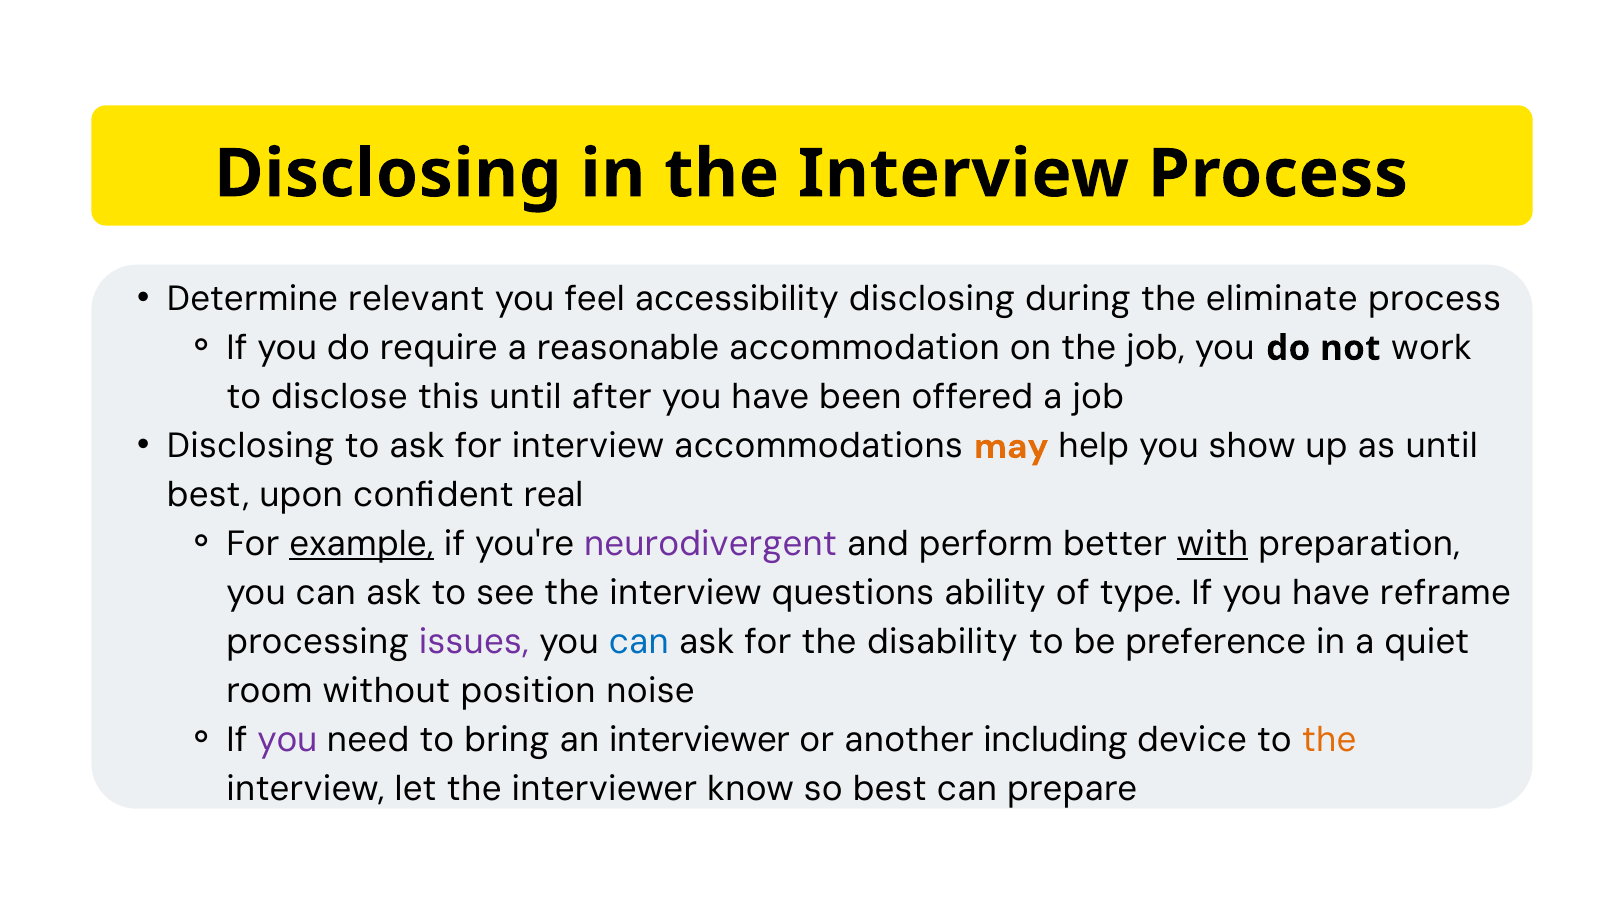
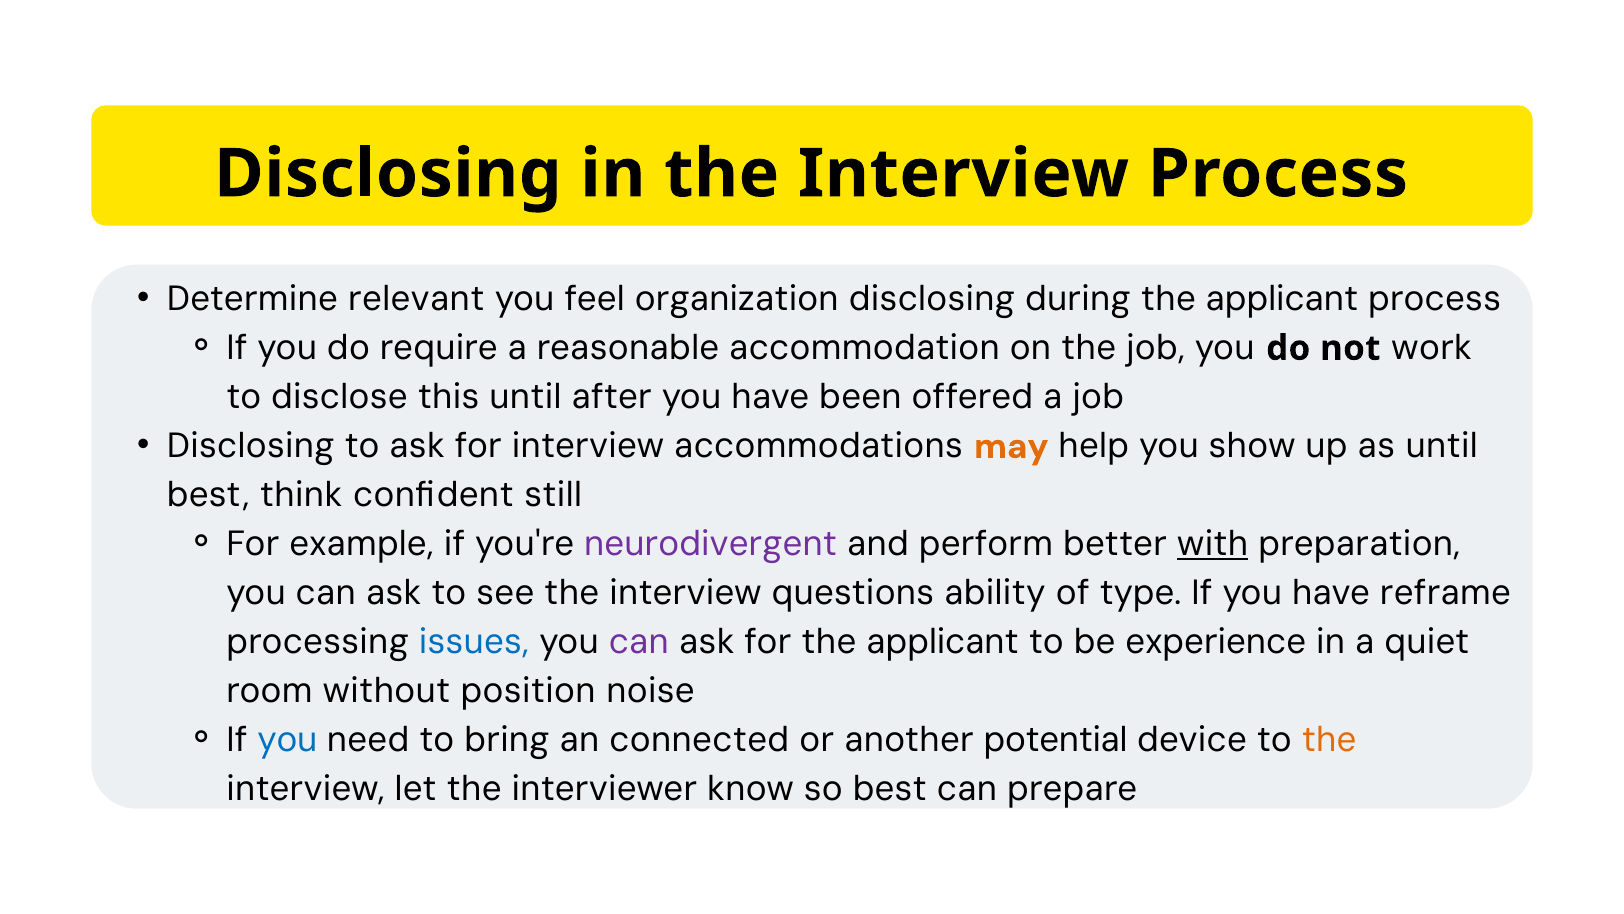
accessibility: accessibility -> organization
during the eliminate: eliminate -> applicant
upon: upon -> think
real: real -> still
example underline: present -> none
issues colour: purple -> blue
can at (639, 642) colour: blue -> purple
for the disability: disability -> applicant
preference: preference -> experience
you at (287, 740) colour: purple -> blue
an interviewer: interviewer -> connected
including: including -> potential
